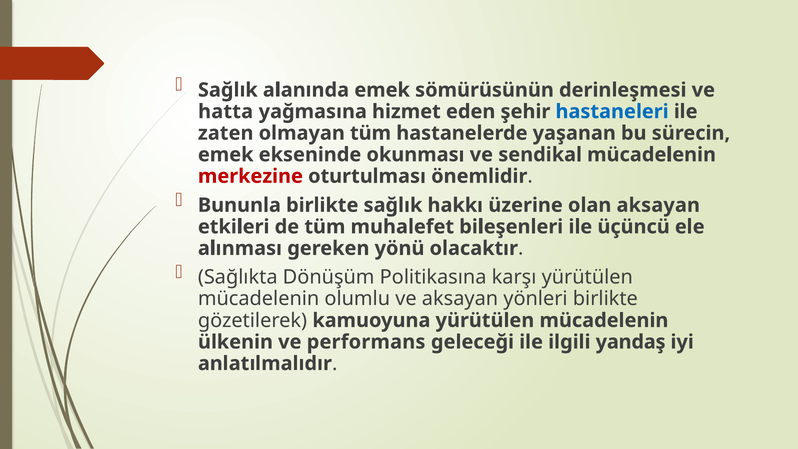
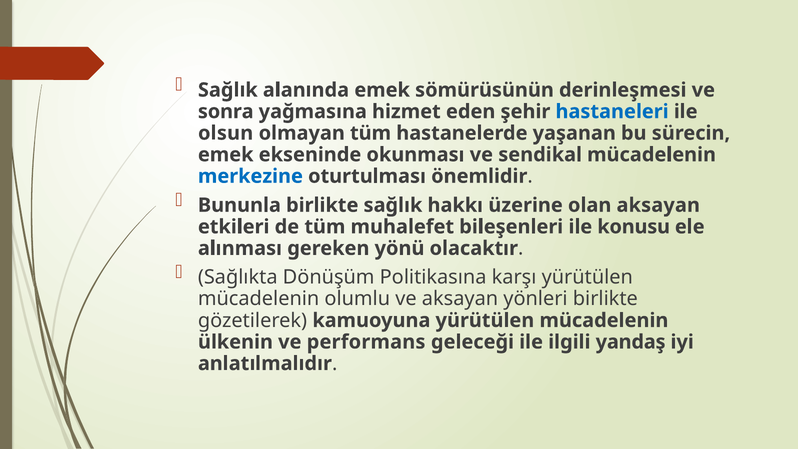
hatta: hatta -> sonra
zaten: zaten -> olsun
merkezine colour: red -> blue
üçüncü: üçüncü -> konusu
